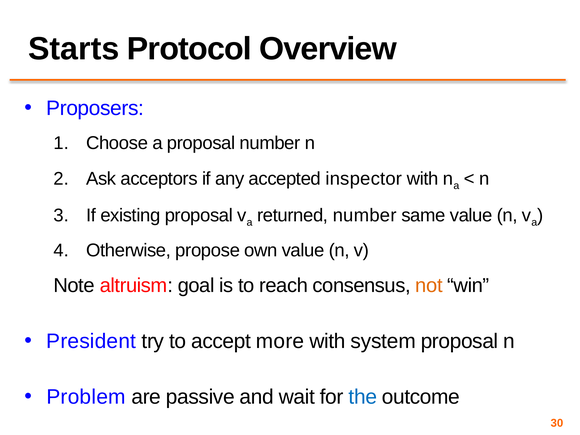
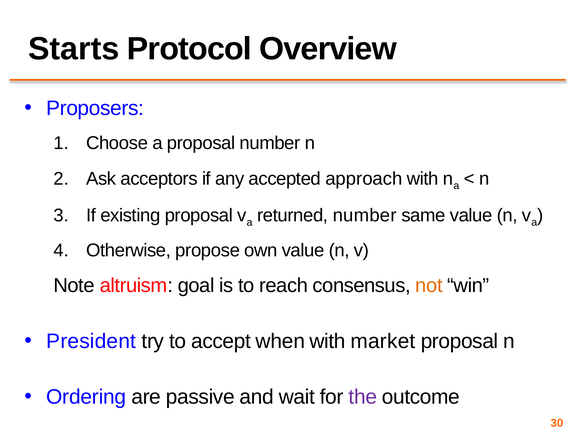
inspector: inspector -> approach
more: more -> when
system: system -> market
Problem: Problem -> Ordering
the colour: blue -> purple
